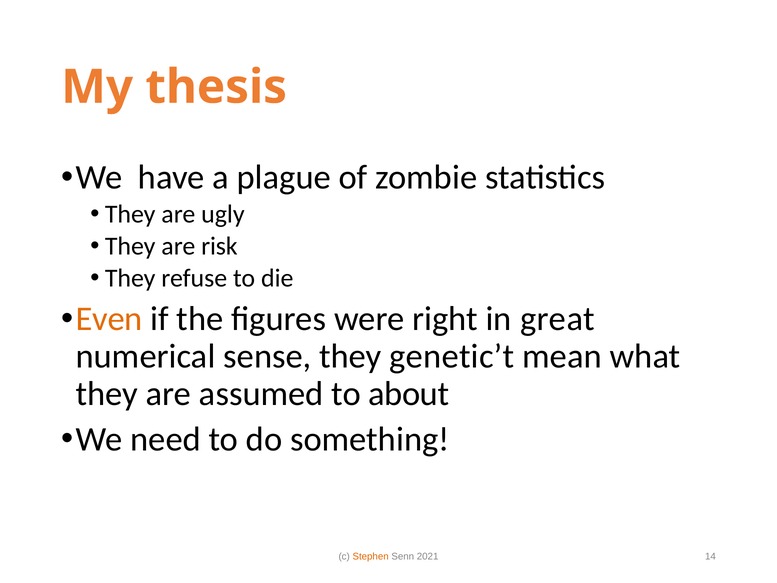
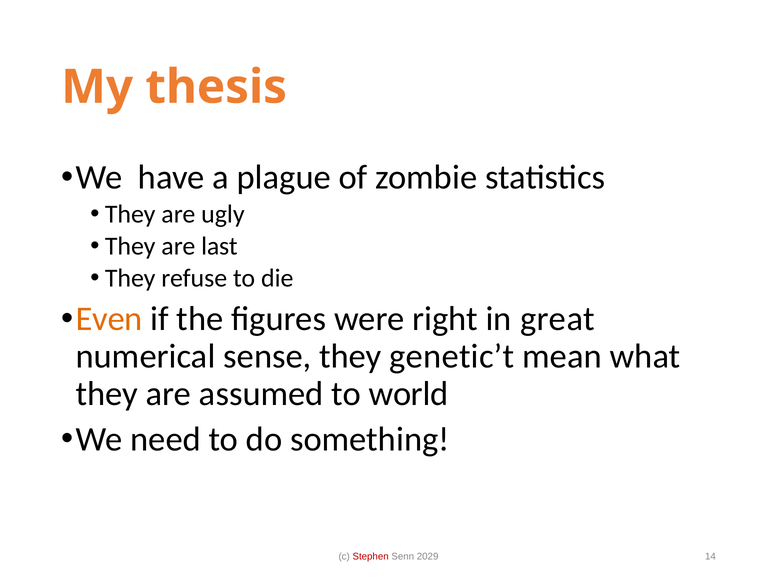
risk: risk -> last
about: about -> world
Stephen colour: orange -> red
2021: 2021 -> 2029
